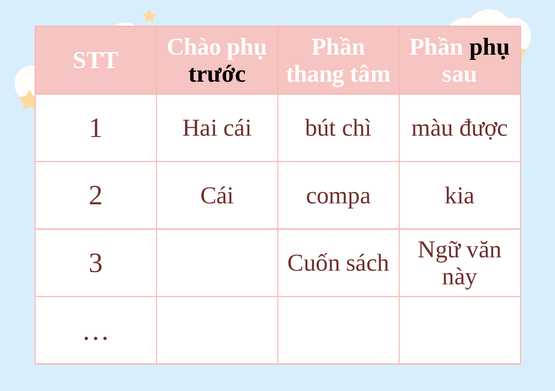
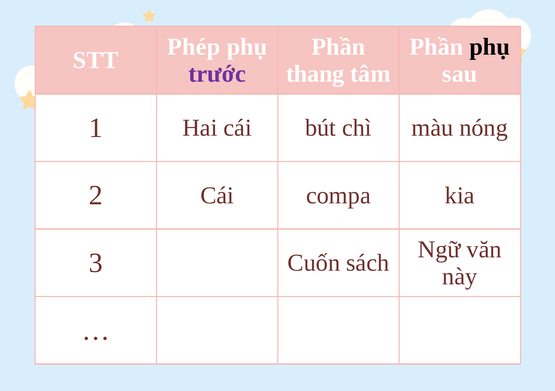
Chào: Chào -> Phép
trước colour: black -> purple
được: được -> nóng
